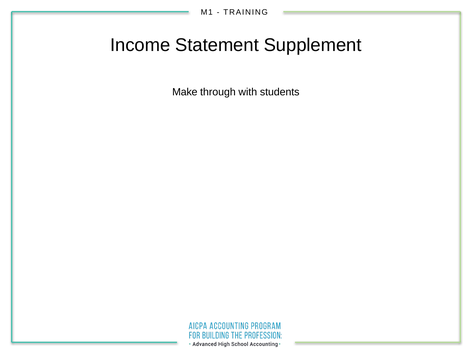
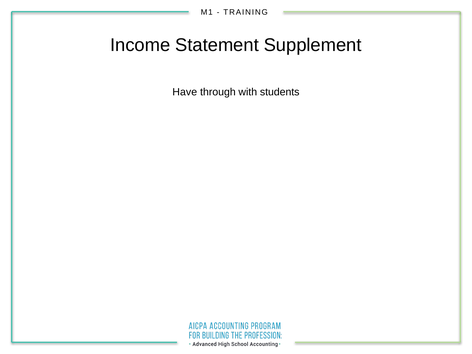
Make: Make -> Have
